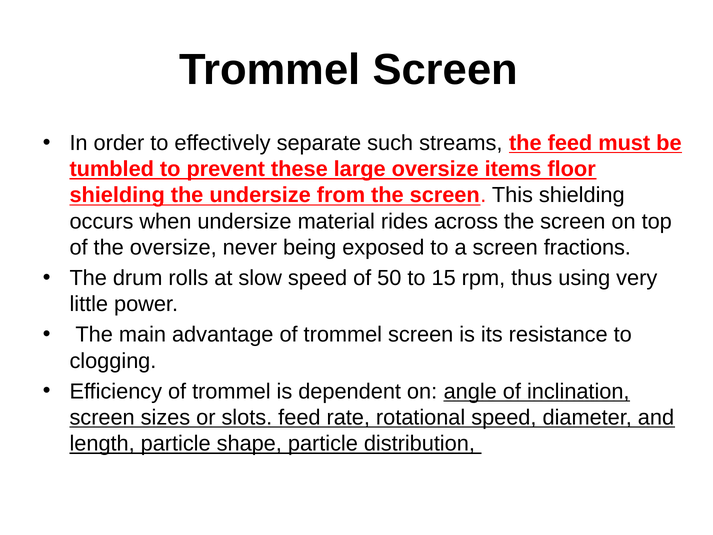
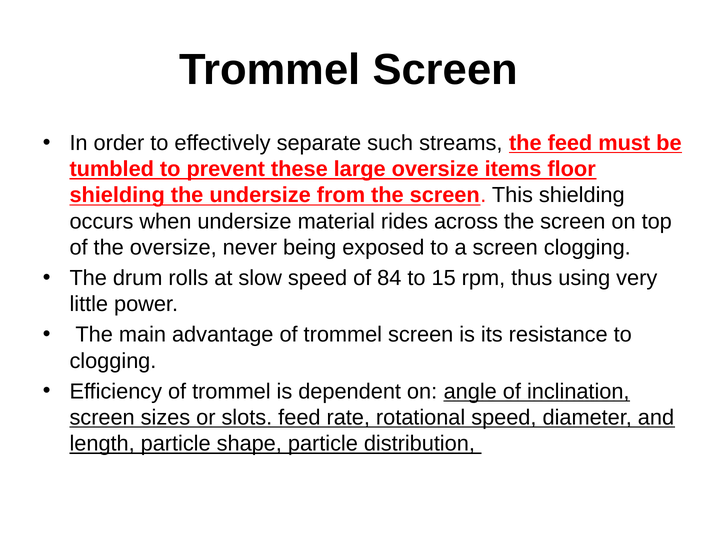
screen fractions: fractions -> clogging
50: 50 -> 84
